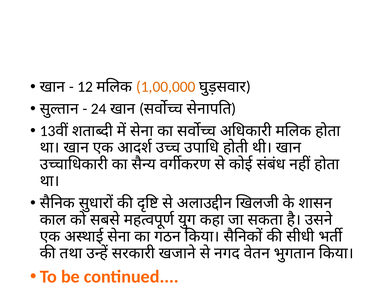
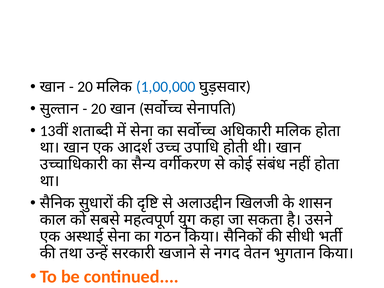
12 at (85, 87): 12 -> 20
1,00,000 colour: orange -> blue
24 at (99, 109): 24 -> 20
